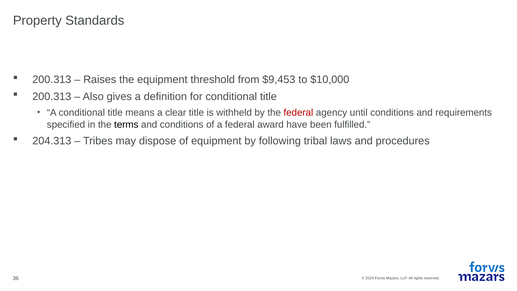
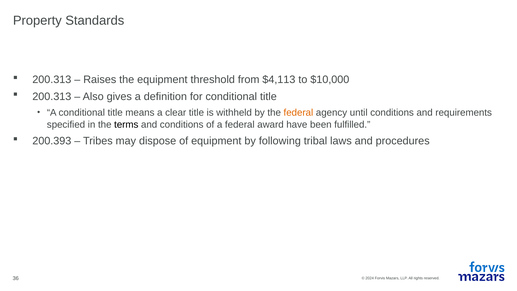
$9,453: $9,453 -> $4,113
federal at (298, 112) colour: red -> orange
204.313: 204.313 -> 200.393
